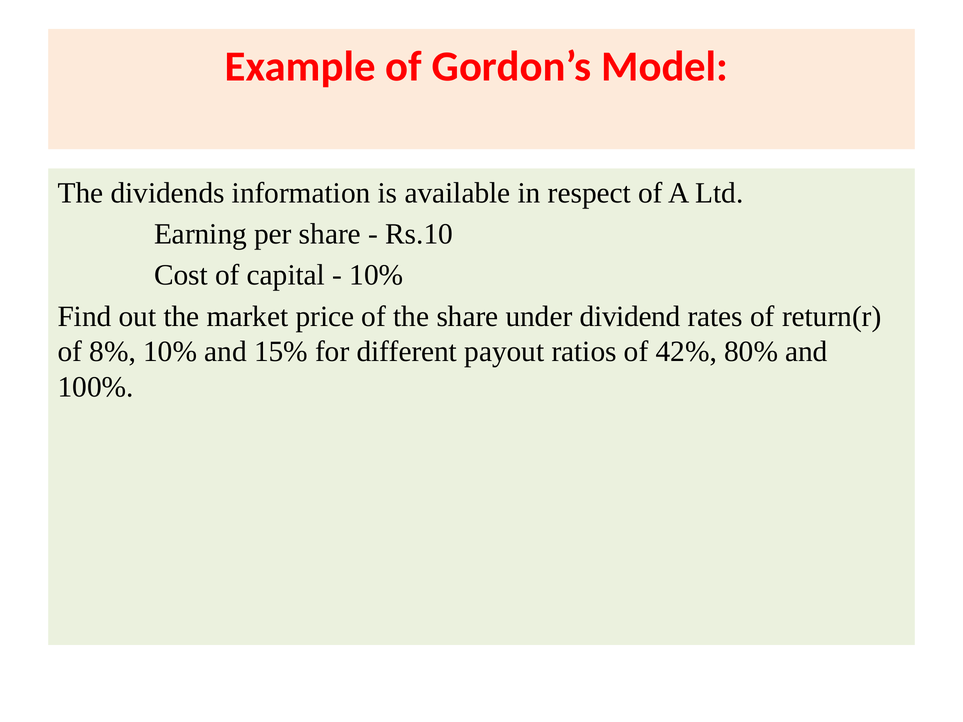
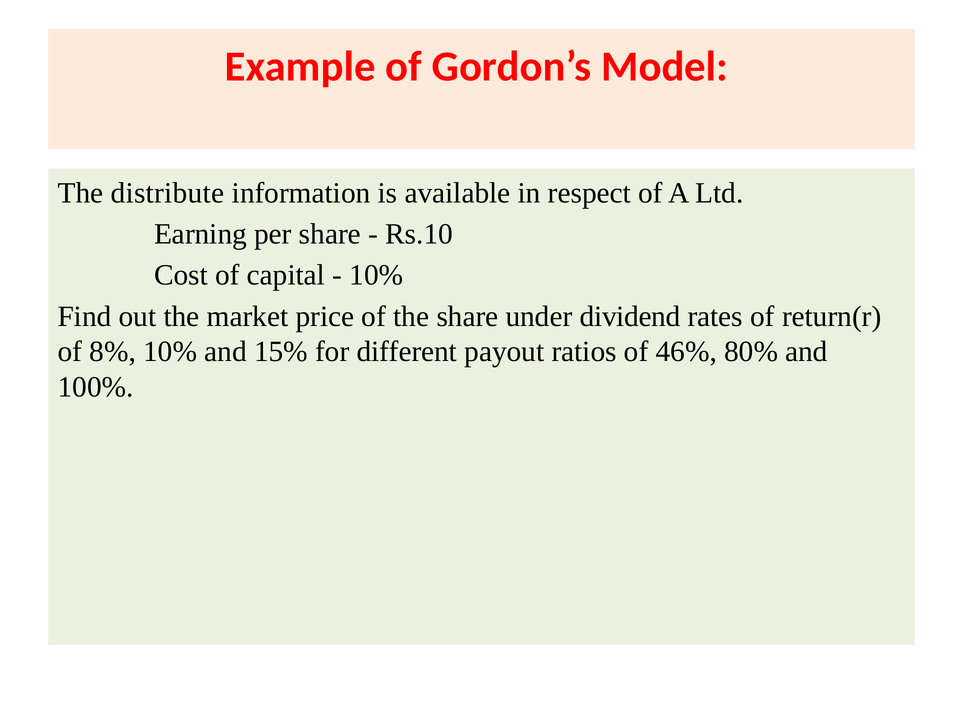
dividends: dividends -> distribute
42%: 42% -> 46%
